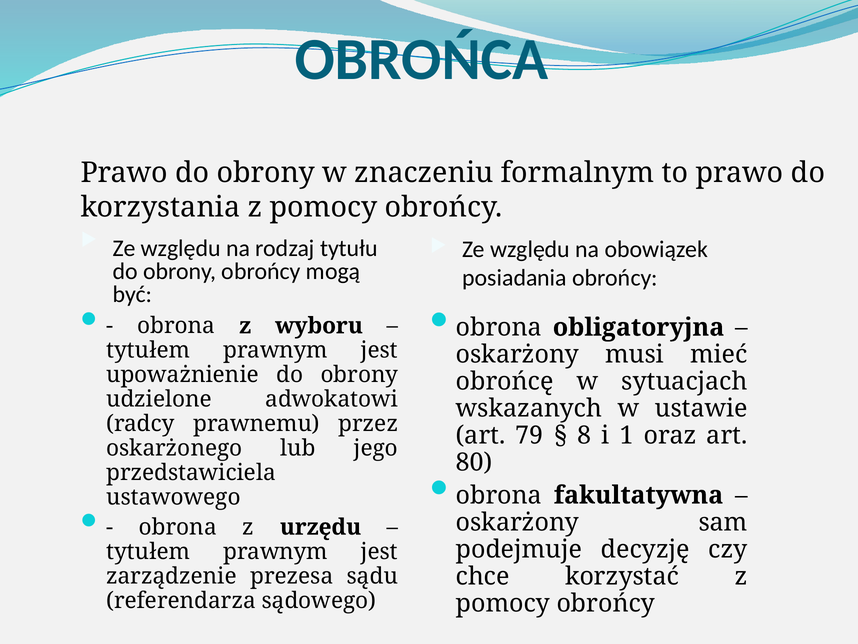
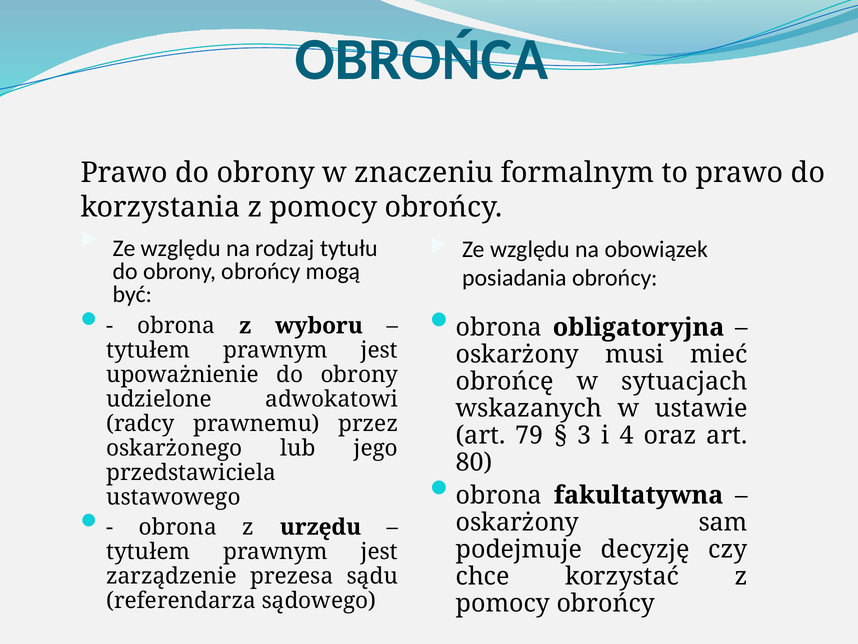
8: 8 -> 3
1: 1 -> 4
